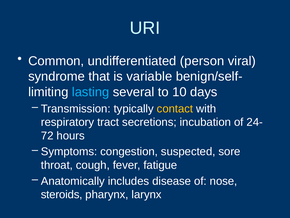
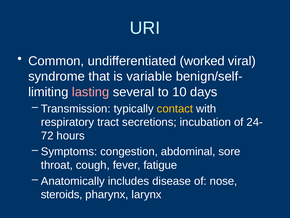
person: person -> worked
lasting colour: light blue -> pink
suspected: suspected -> abdominal
